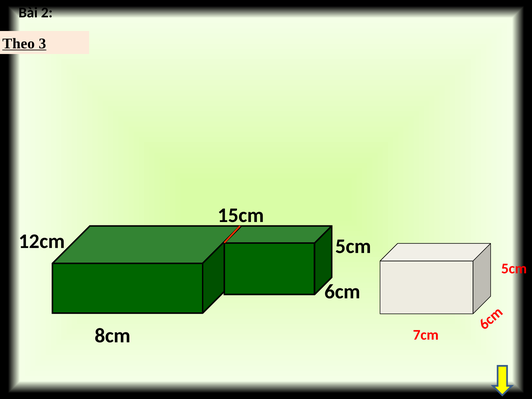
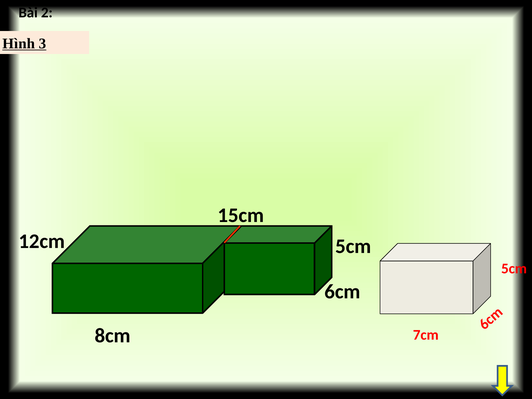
Theo: Theo -> Hình
